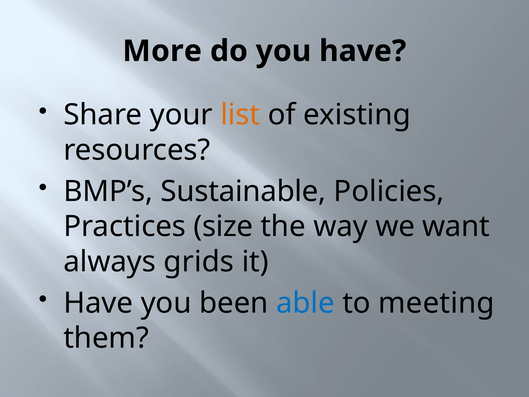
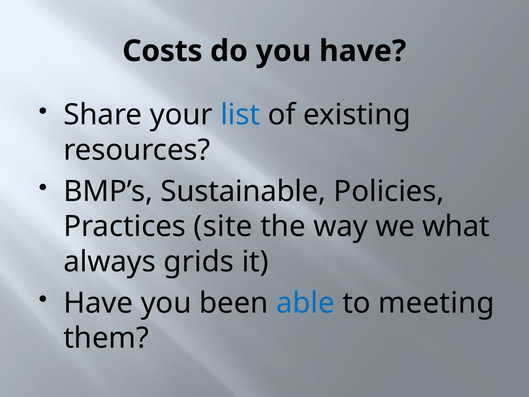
More: More -> Costs
list colour: orange -> blue
size: size -> site
want: want -> what
